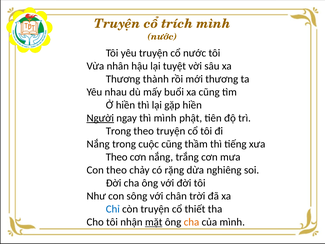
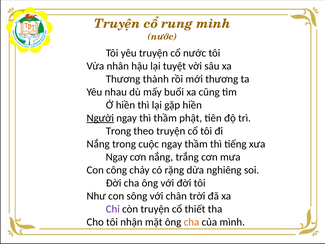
trích: trích -> rung
thì mình: mình -> thầm
cuộc cũng: cũng -> ngay
Theo at (117, 157): Theo -> Ngay
Con theo: theo -> công
Chỉ colour: blue -> purple
mặt underline: present -> none
